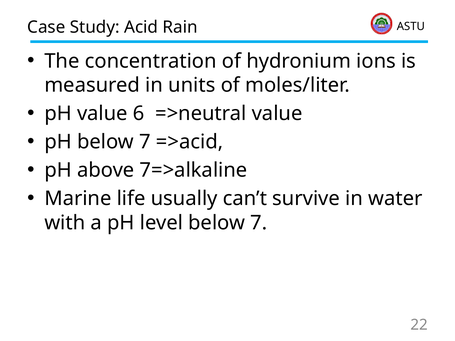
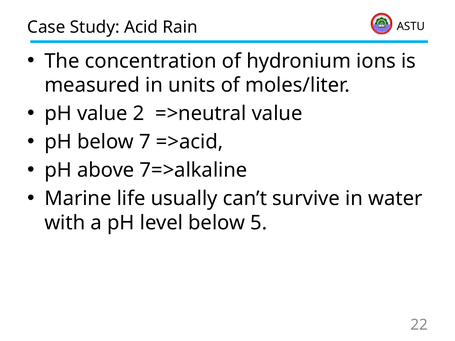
6: 6 -> 2
level below 7: 7 -> 5
